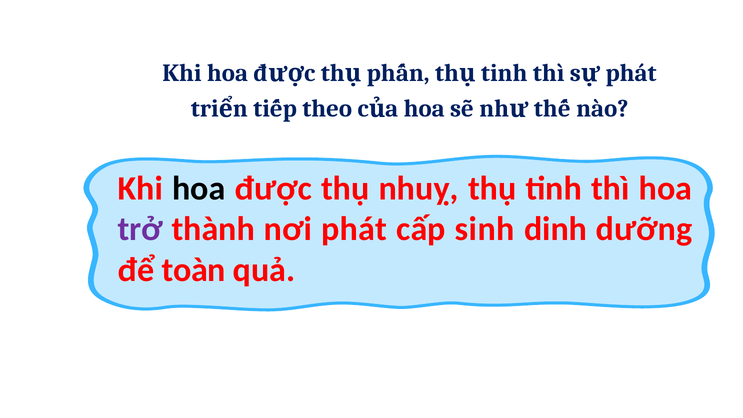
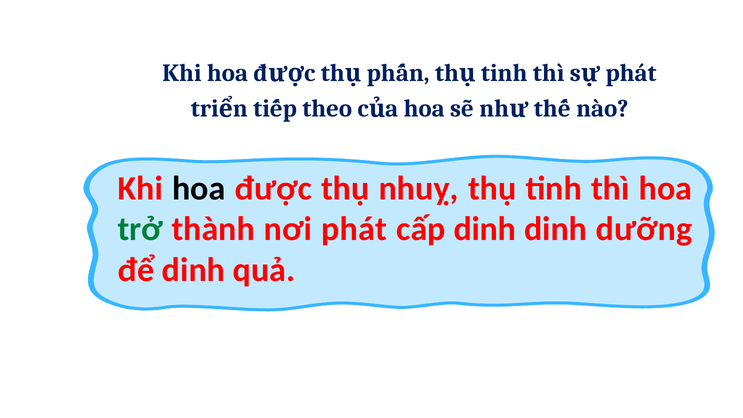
trở colour: purple -> green
cấp sinh: sinh -> dinh
để toàn: toàn -> dinh
